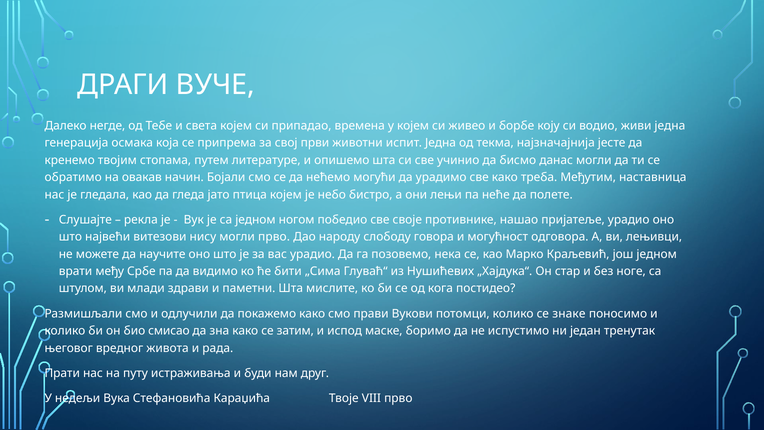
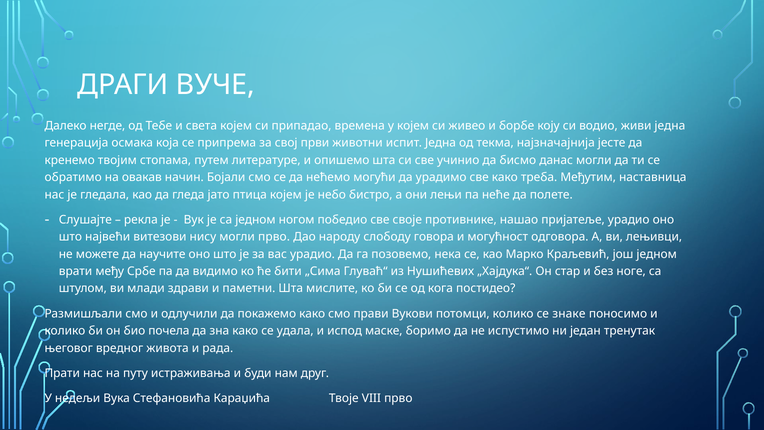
смисао: смисао -> почела
затим: затим -> удала
